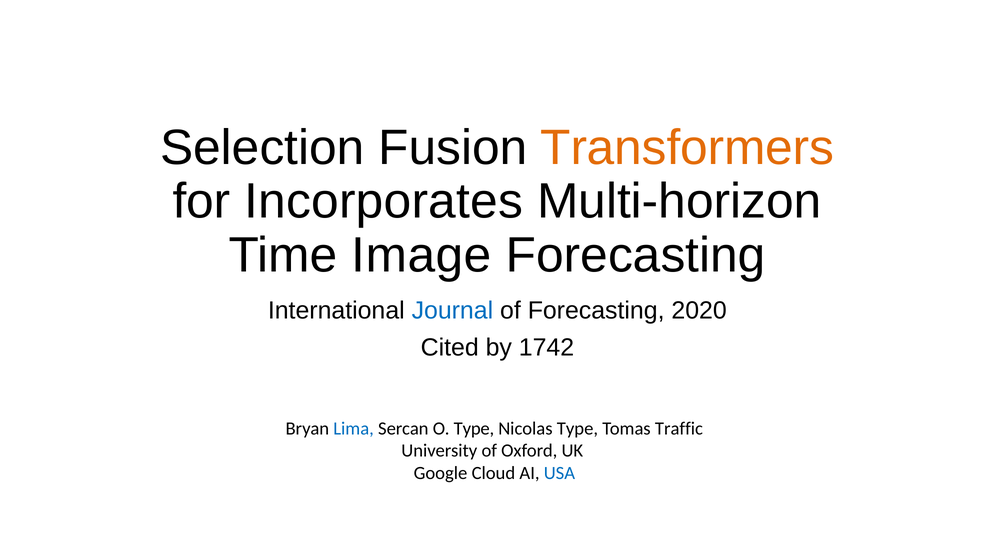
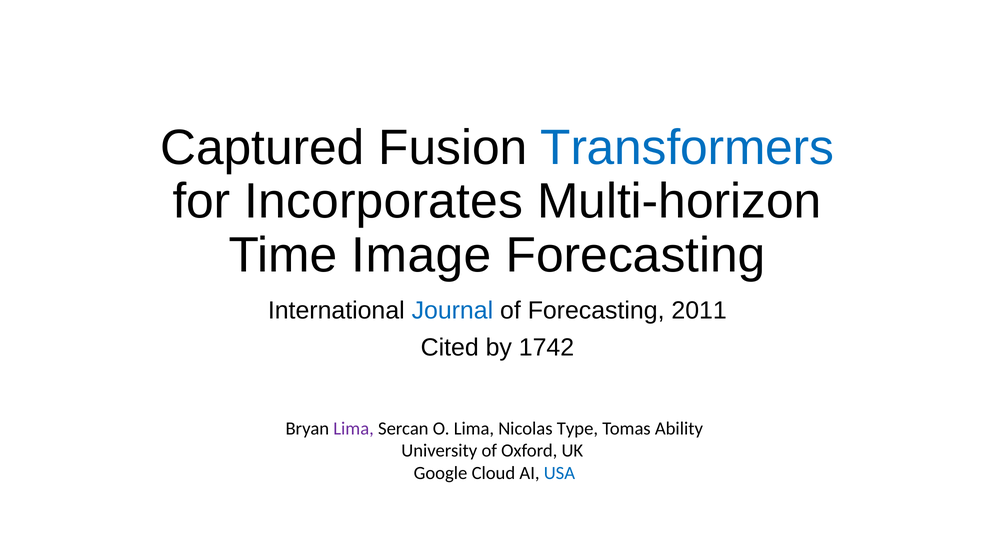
Selection: Selection -> Captured
Transformers colour: orange -> blue
2020: 2020 -> 2011
Lima at (354, 429) colour: blue -> purple
O Type: Type -> Lima
Traffic: Traffic -> Ability
